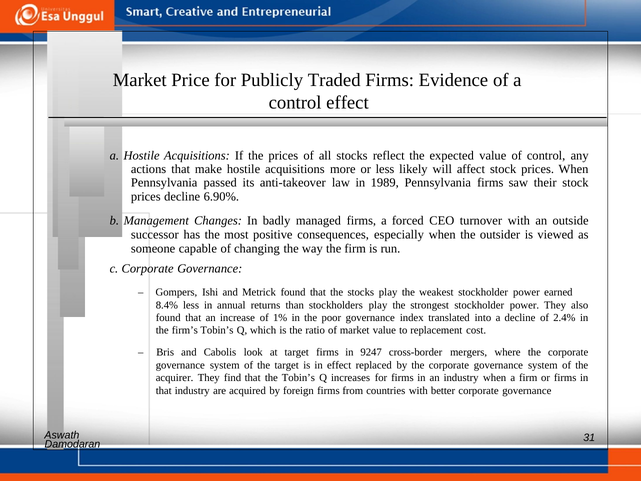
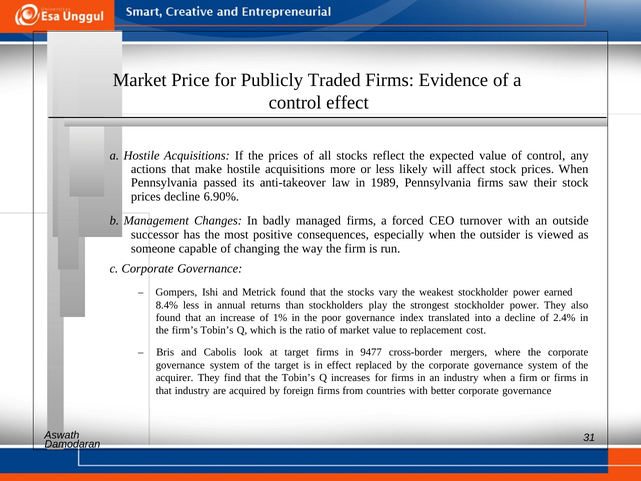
stocks play: play -> vary
9247: 9247 -> 9477
